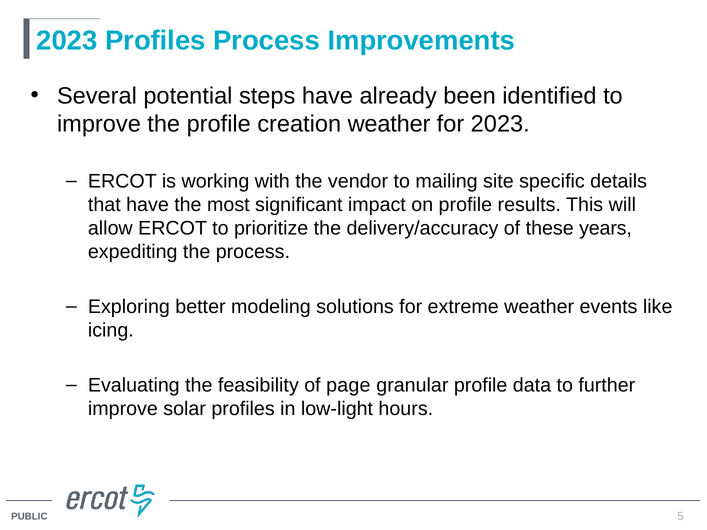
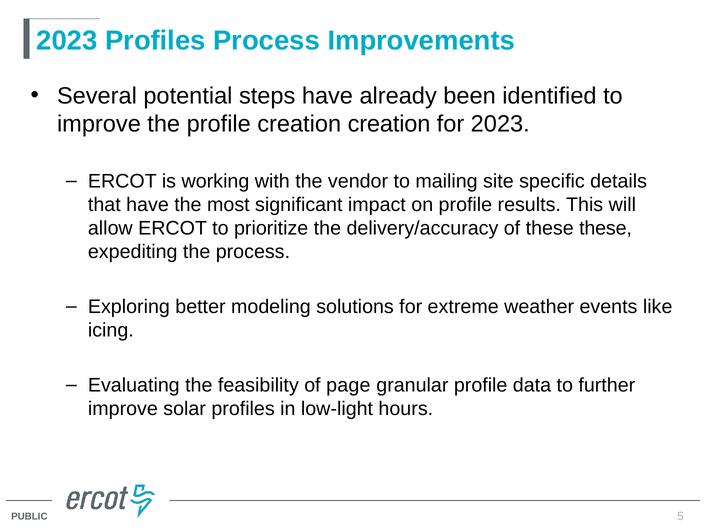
creation weather: weather -> creation
these years: years -> these
